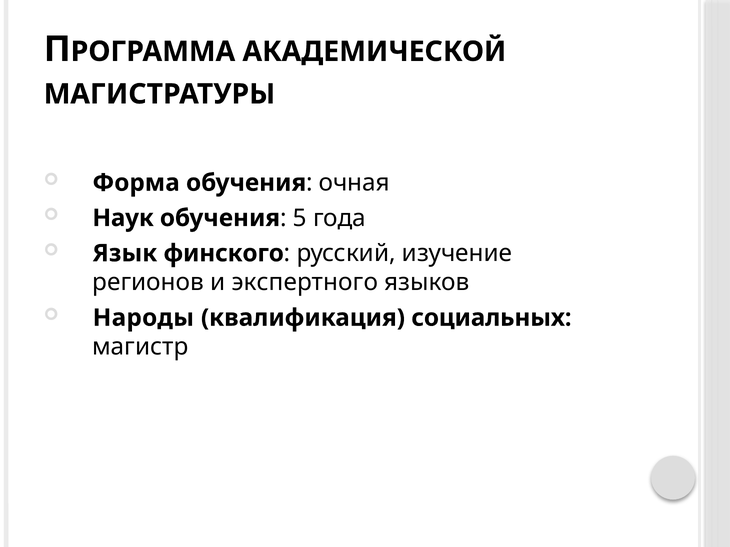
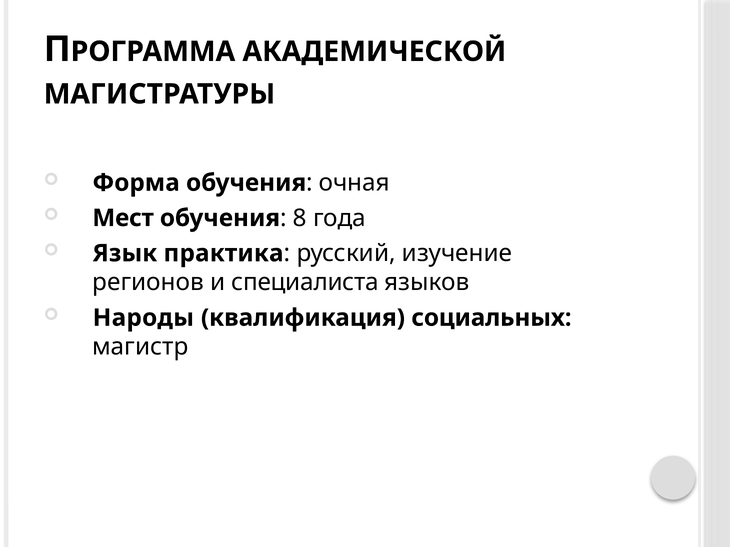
Наук: Наук -> Мест
5: 5 -> 8
финского: финского -> практика
экспертного: экспертного -> специалиста
